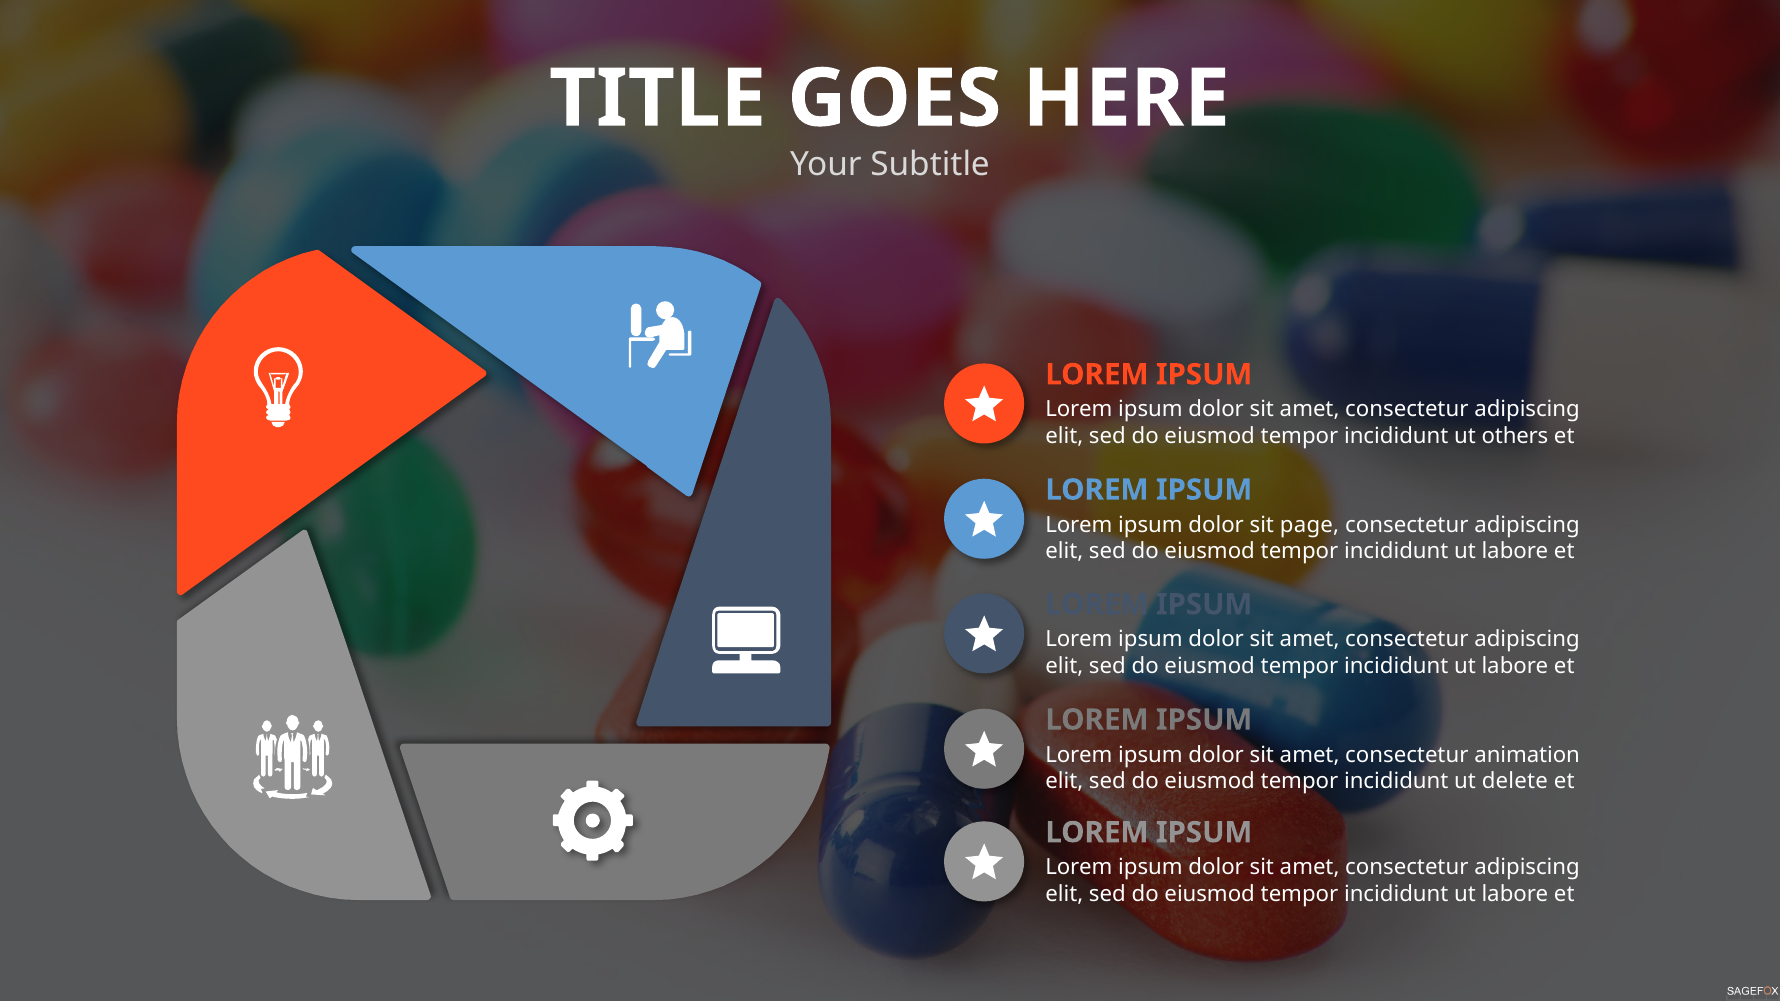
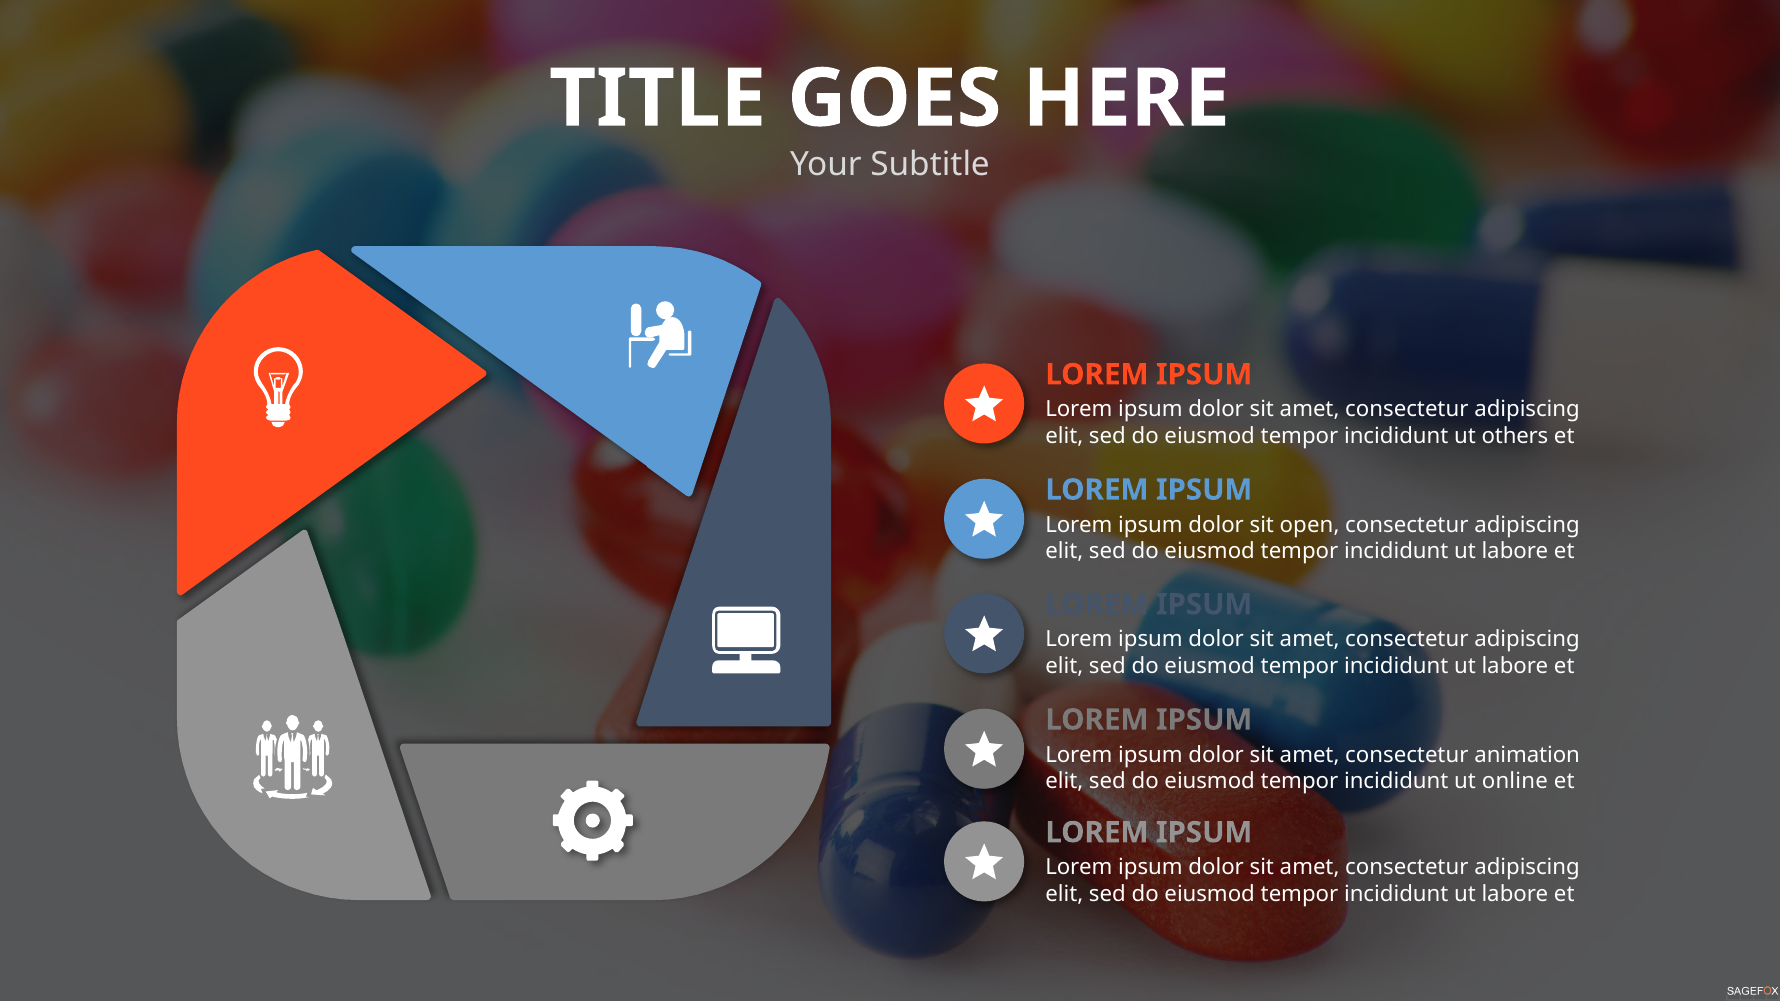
page: page -> open
delete: delete -> online
